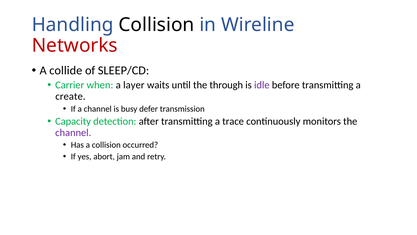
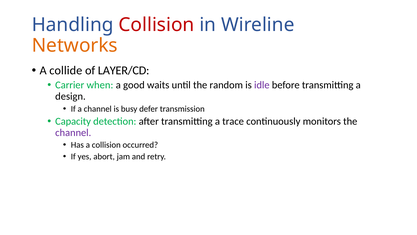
Collision at (156, 25) colour: black -> red
Networks colour: red -> orange
SLEEP/CD: SLEEP/CD -> LAYER/CD
layer: layer -> good
through: through -> random
create: create -> design
